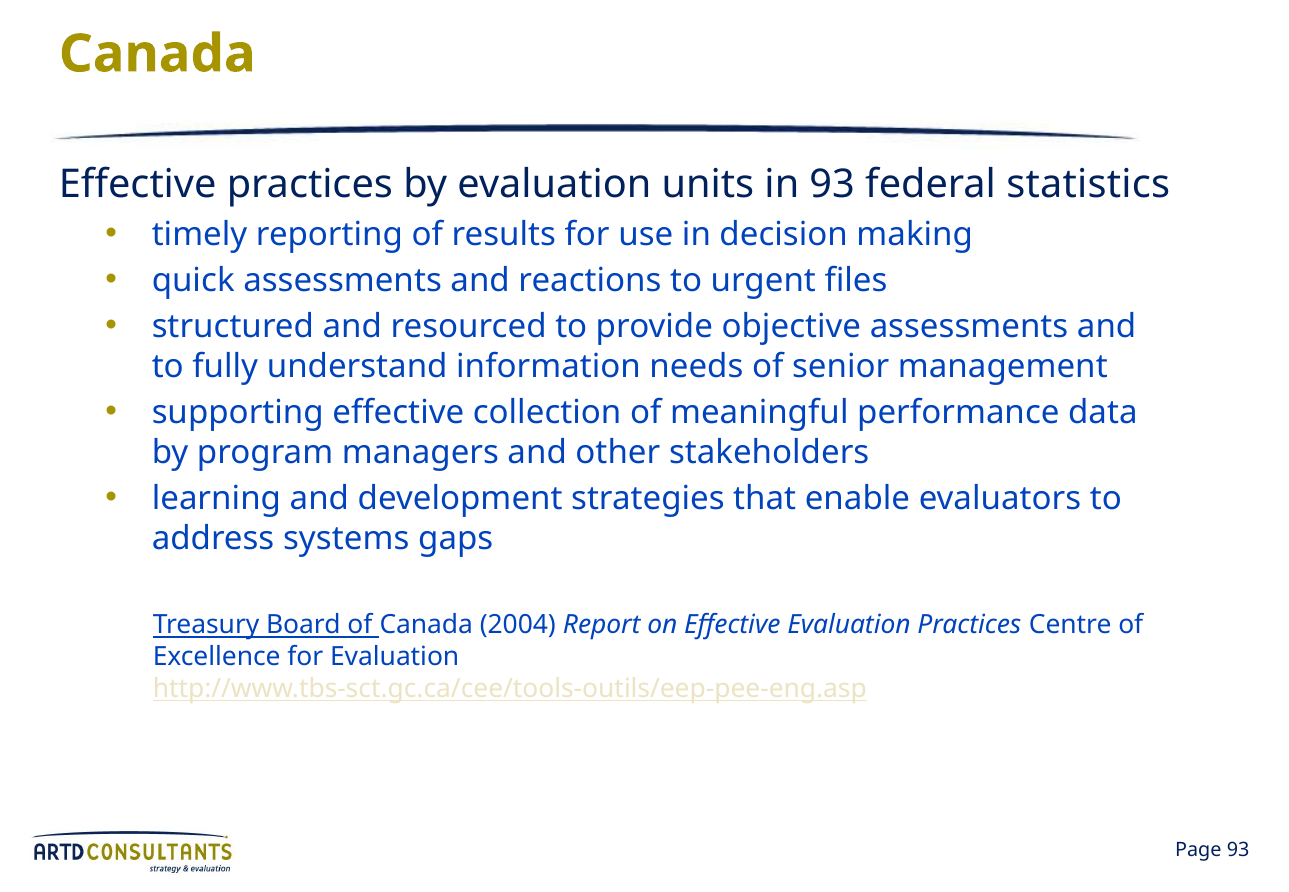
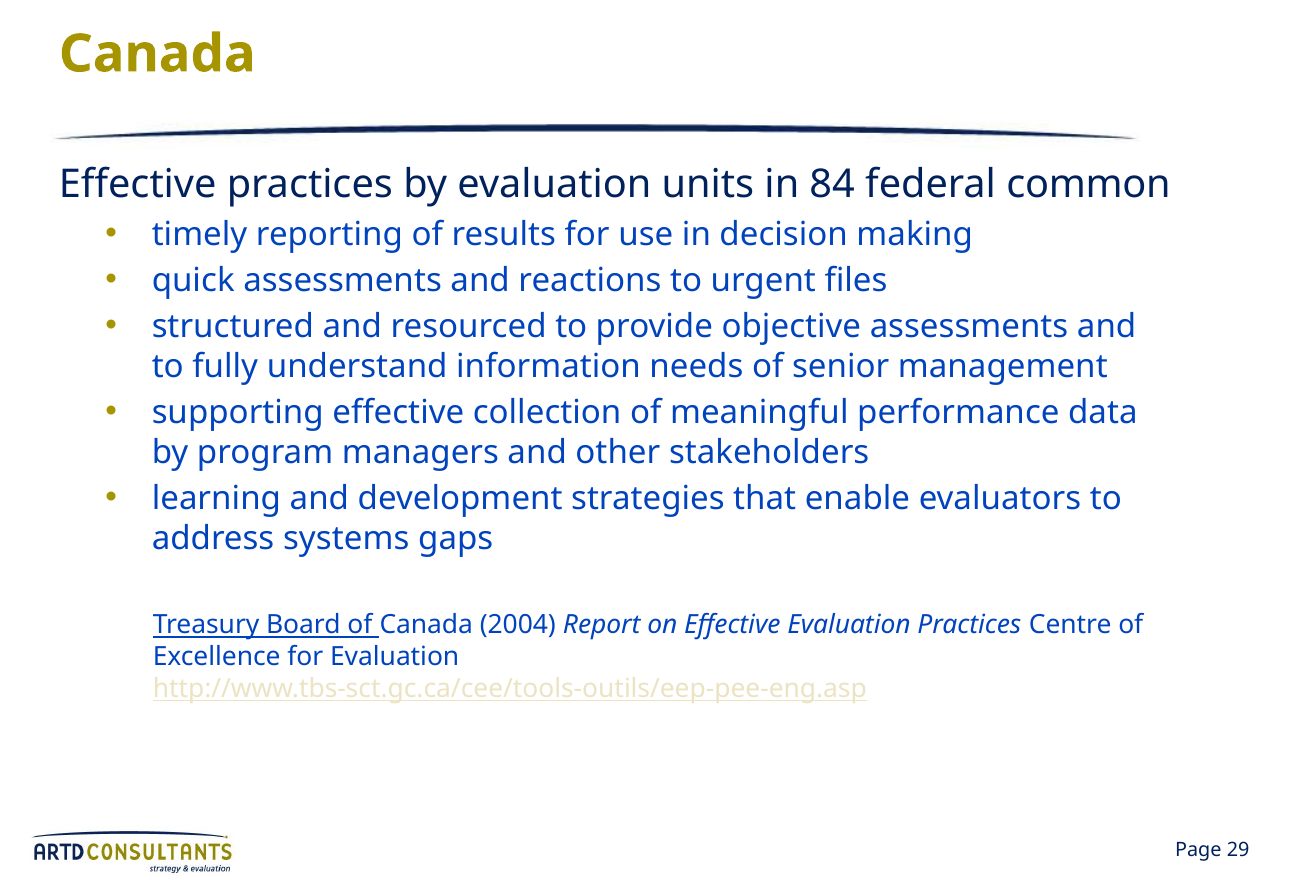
in 93: 93 -> 84
statistics: statistics -> common
Page 93: 93 -> 29
